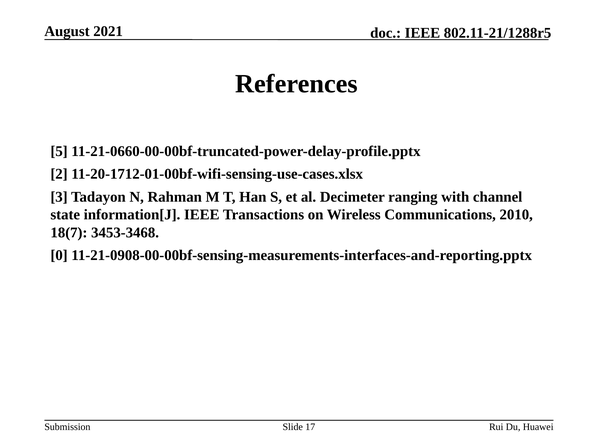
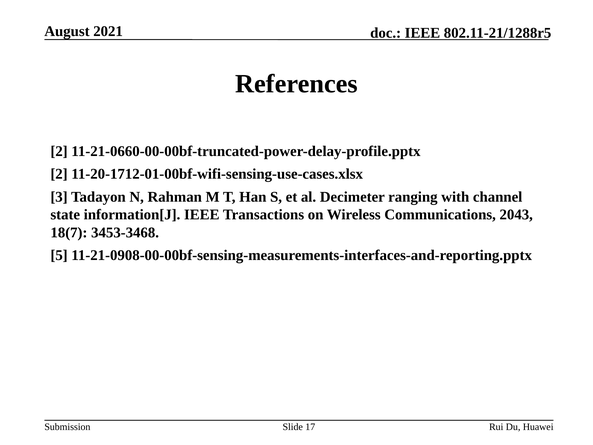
5 at (59, 151): 5 -> 2
2010: 2010 -> 2043
0: 0 -> 5
